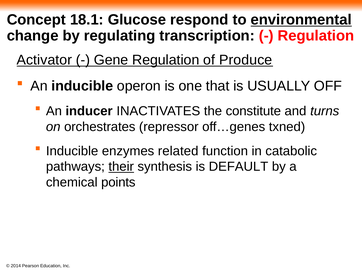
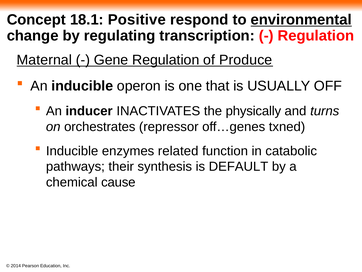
Glucose: Glucose -> Positive
Activator: Activator -> Maternal
constitute: constitute -> physically
their underline: present -> none
points: points -> cause
